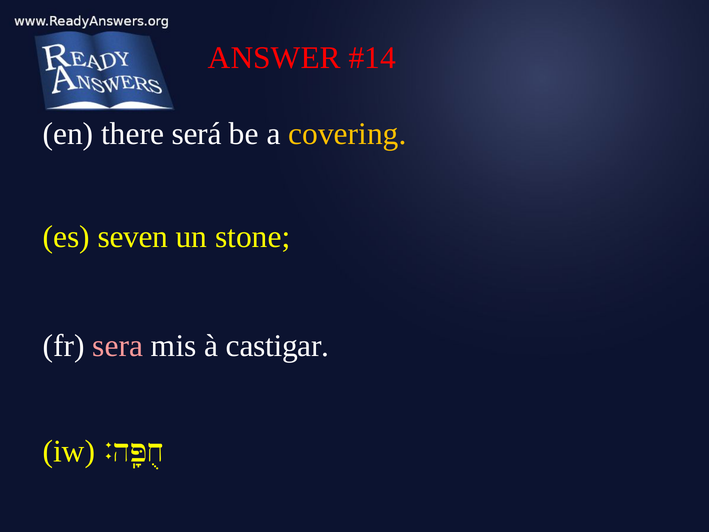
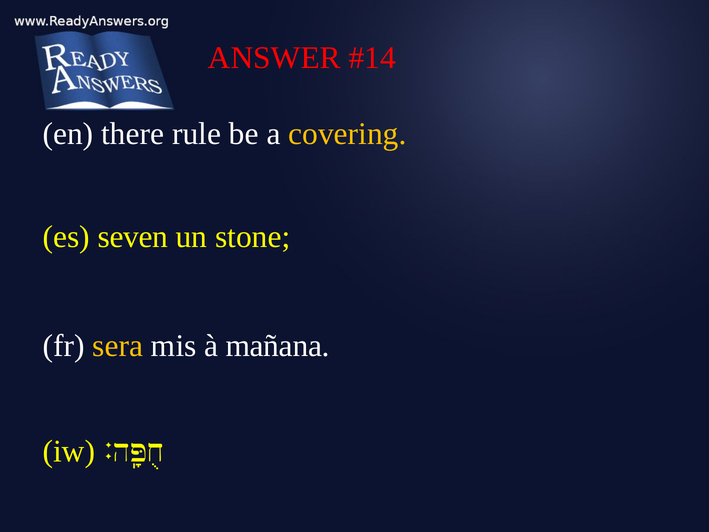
será: será -> rule
sera colour: pink -> yellow
castigar: castigar -> mañana
